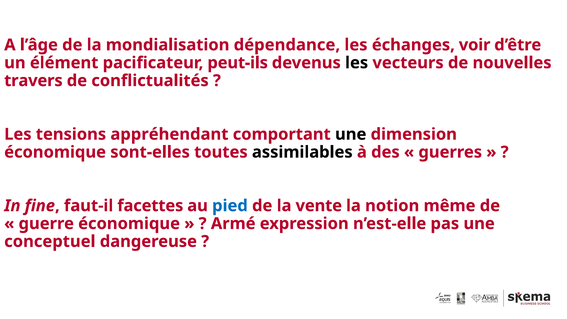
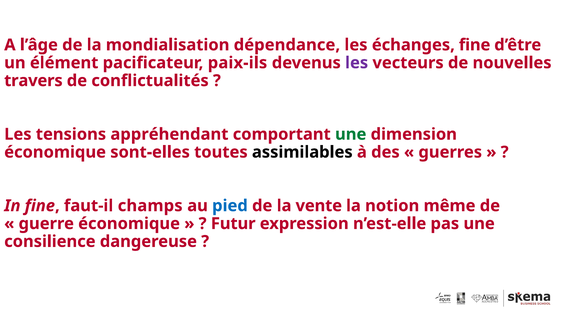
échanges voir: voir -> fine
peut-ils: peut-ils -> paix-ils
les at (357, 63) colour: black -> purple
une at (351, 134) colour: black -> green
facettes: facettes -> champs
Armé: Armé -> Futur
conceptuel: conceptuel -> consilience
